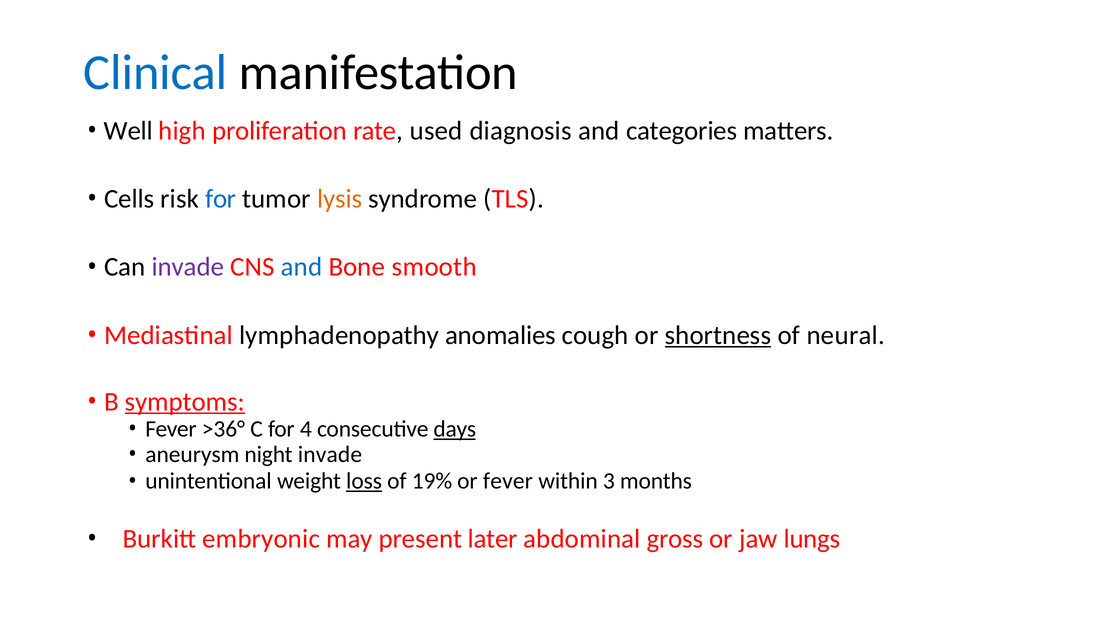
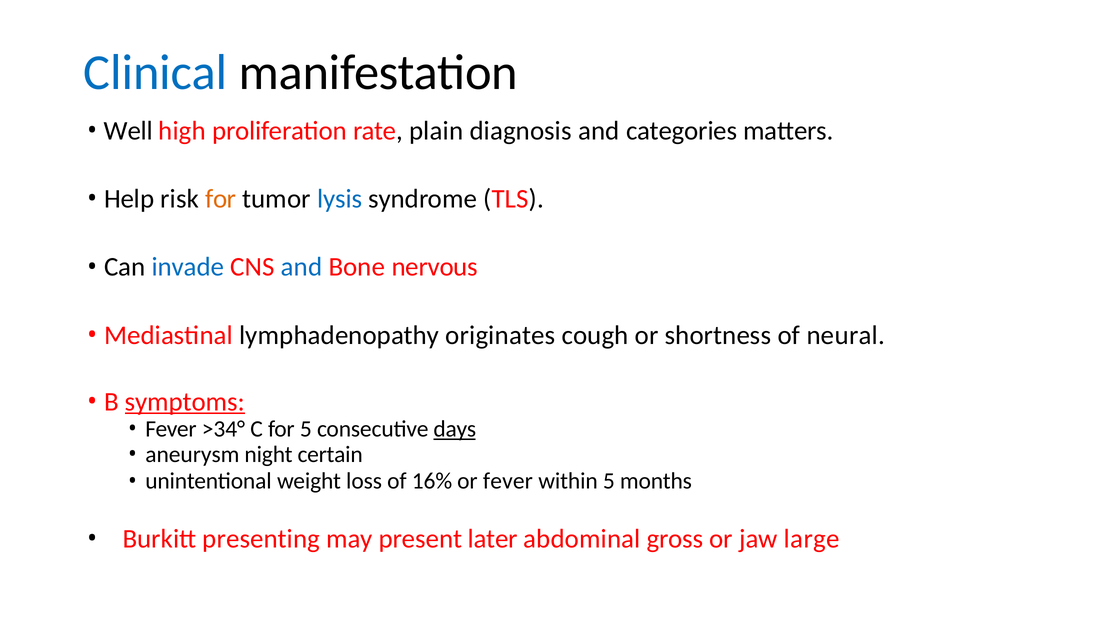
used: used -> plain
Cells: Cells -> Help
for at (221, 199) colour: blue -> orange
lysis colour: orange -> blue
invade at (188, 267) colour: purple -> blue
smooth: smooth -> nervous
anomalies: anomalies -> originates
shortness underline: present -> none
>36°: >36° -> >34°
for 4: 4 -> 5
night invade: invade -> certain
loss underline: present -> none
19%: 19% -> 16%
within 3: 3 -> 5
embryonic: embryonic -> presenting
lungs: lungs -> large
